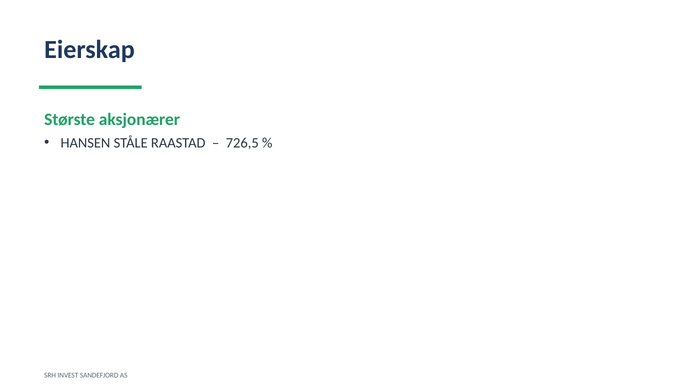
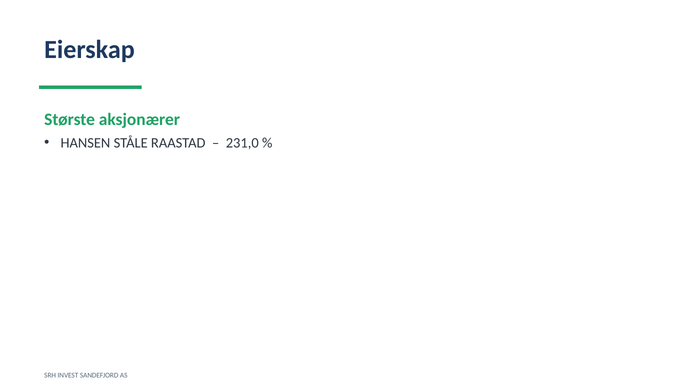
726,5: 726,5 -> 231,0
